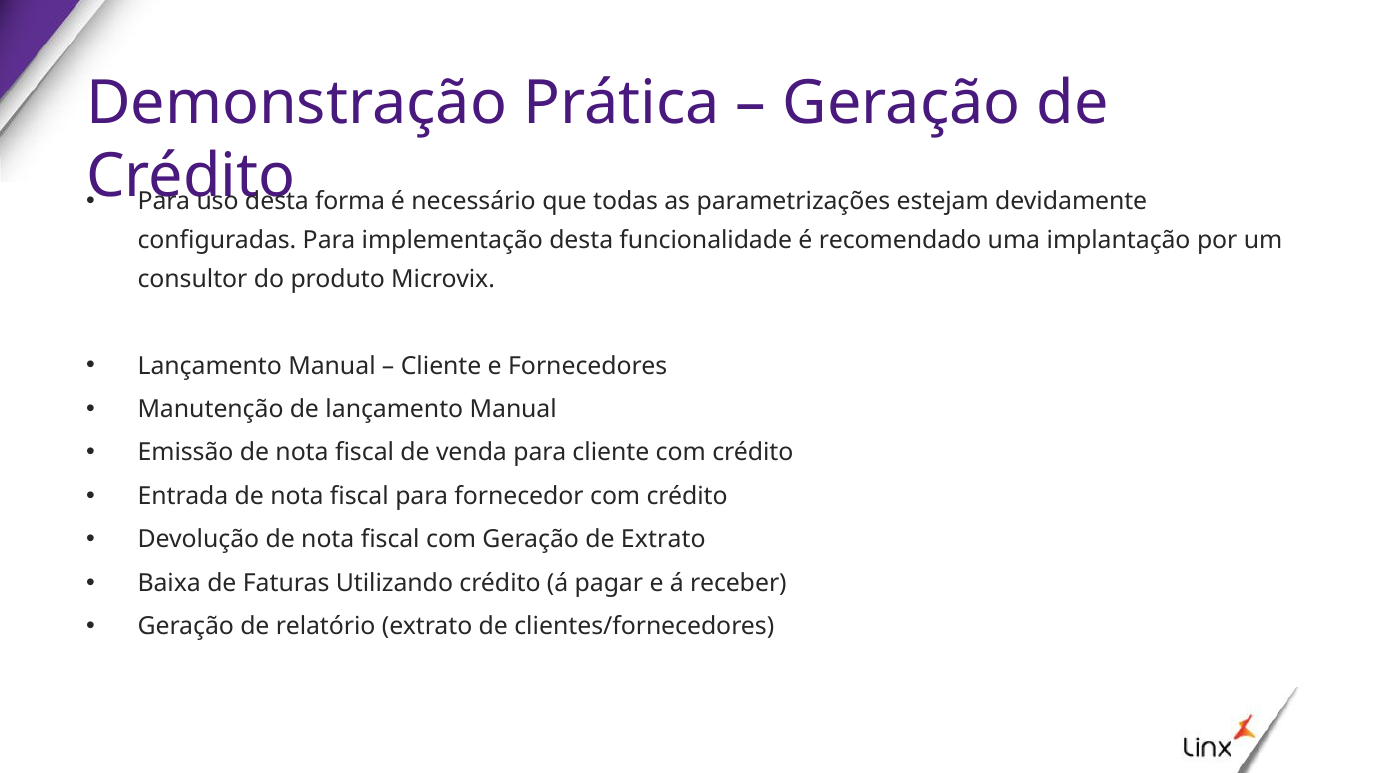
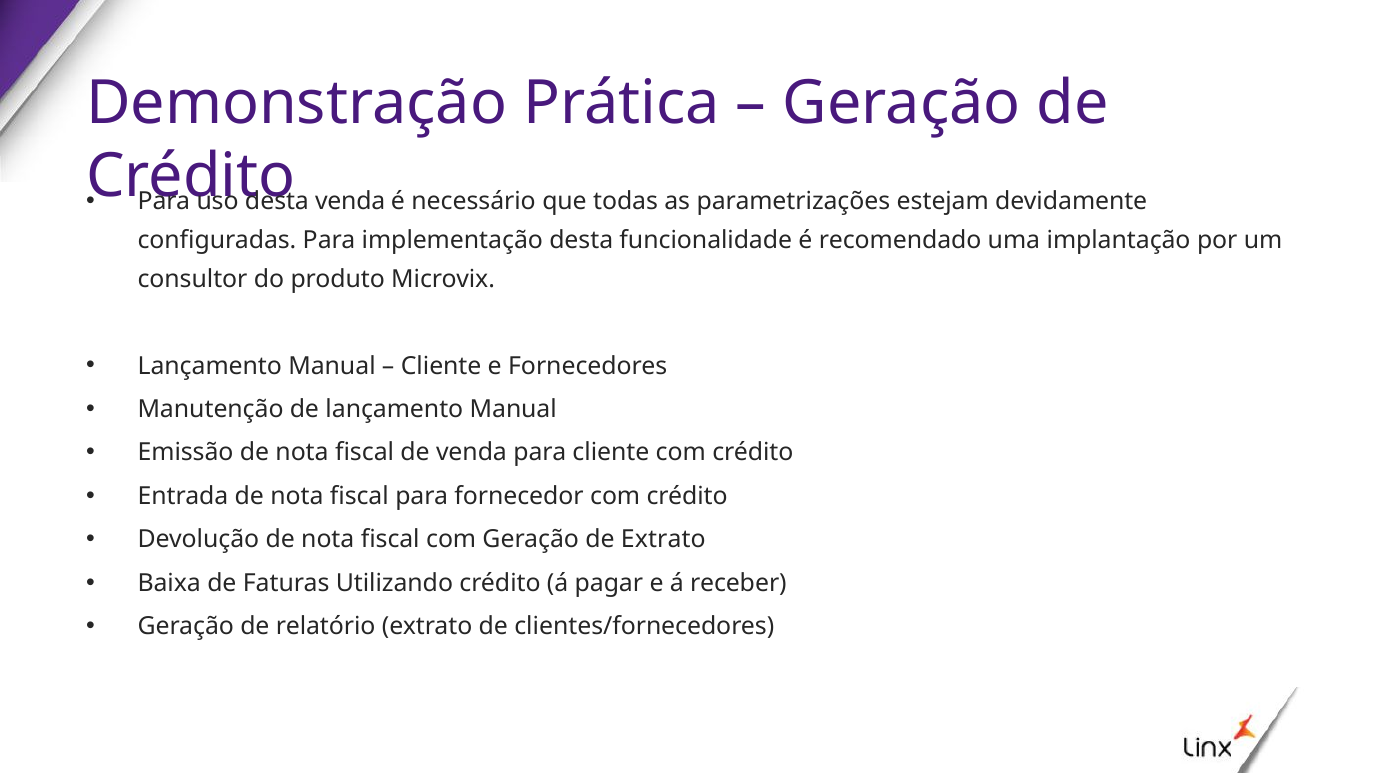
forma at (350, 202): forma -> venda
